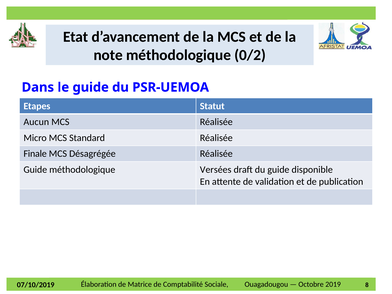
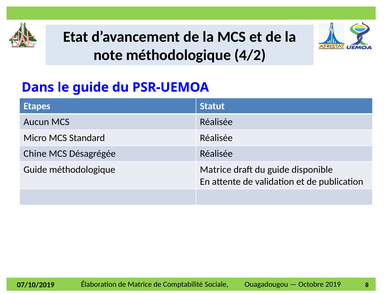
0/2: 0/2 -> 4/2
Finale: Finale -> Chine
méthodologique Versées: Versées -> Matrice
